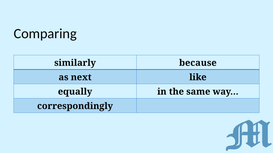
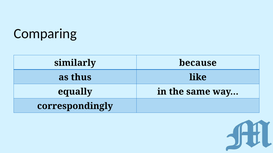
next: next -> thus
